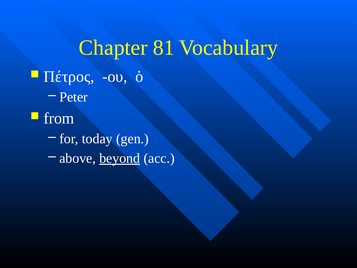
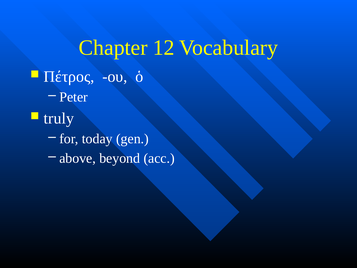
81: 81 -> 12
from: from -> truly
beyond underline: present -> none
